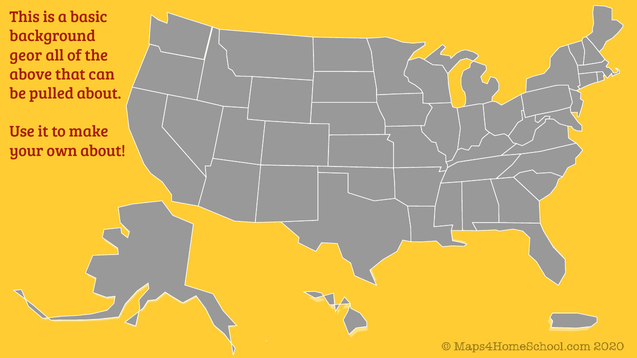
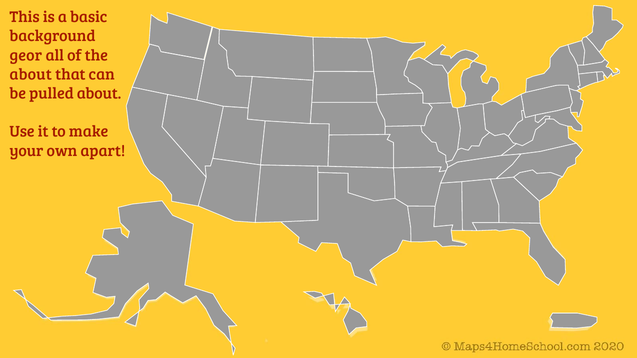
above at (31, 74): above -> about
own about: about -> apart
